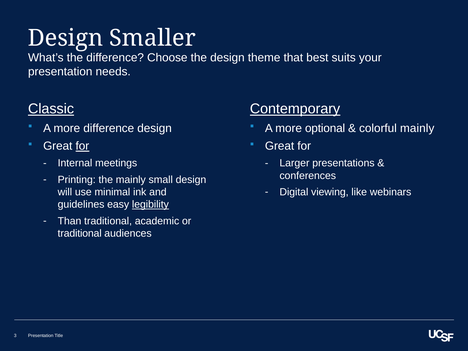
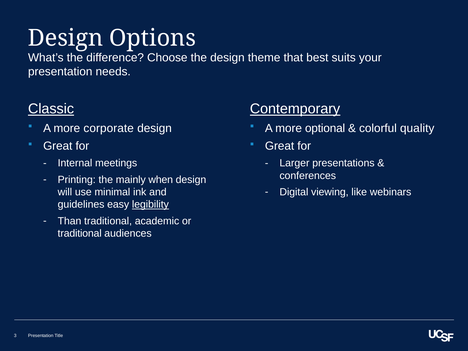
Smaller: Smaller -> Options
more difference: difference -> corporate
colorful mainly: mainly -> quality
for at (82, 146) underline: present -> none
small: small -> when
